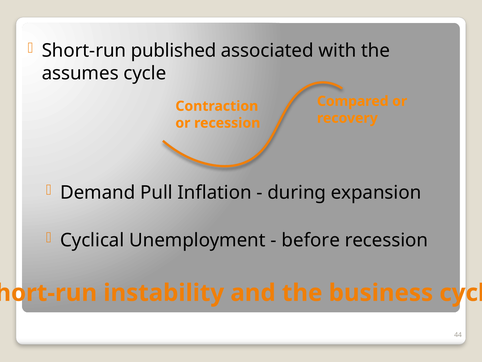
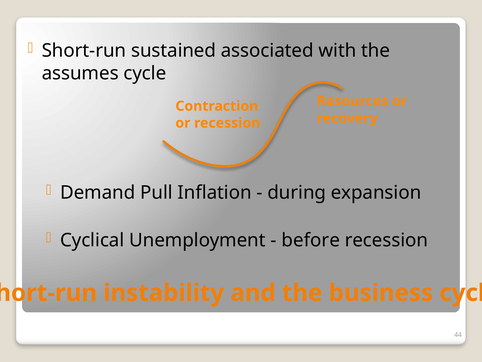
published: published -> sustained
Compared: Compared -> Resources
